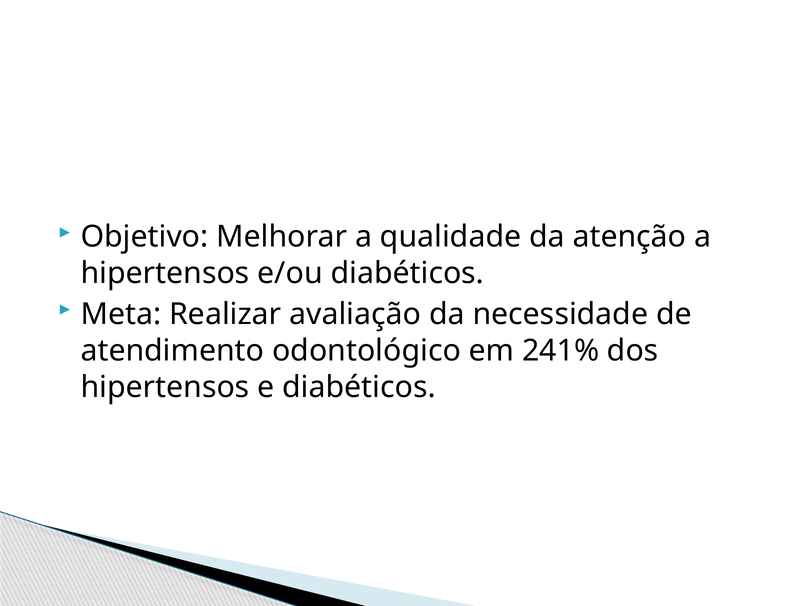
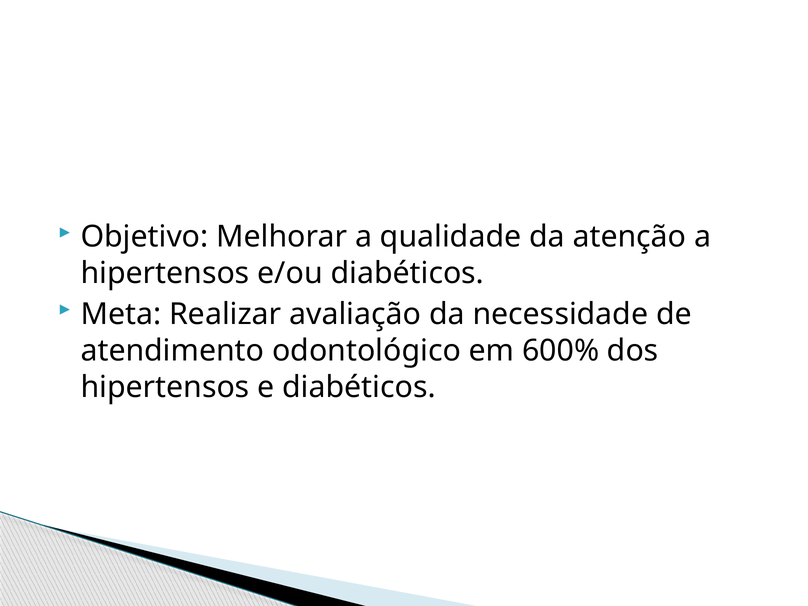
241%: 241% -> 600%
